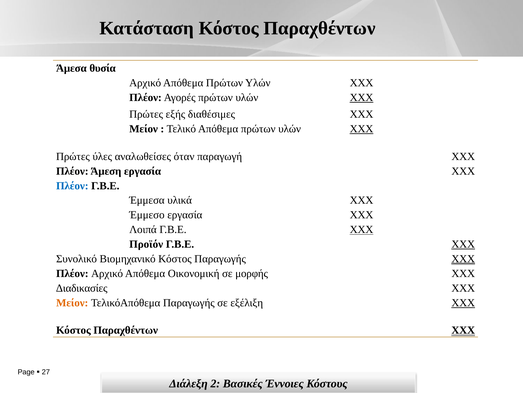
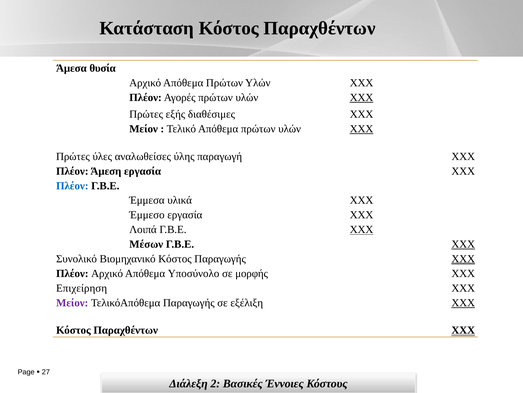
όταν: όταν -> ύλης
Προϊόν: Προϊόν -> Μέσων
Οικονομική: Οικονομική -> Υποσύνολο
Διαδικασίες: Διαδικασίες -> Επιχείρηση
Μείον at (72, 302) colour: orange -> purple
